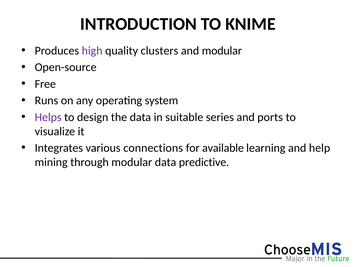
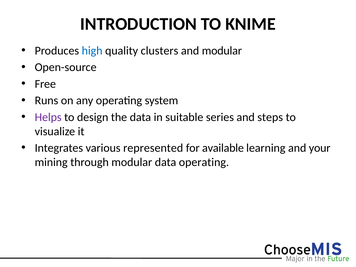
high colour: purple -> blue
ports: ports -> steps
connections: connections -> represented
help: help -> your
data predictive: predictive -> operating
